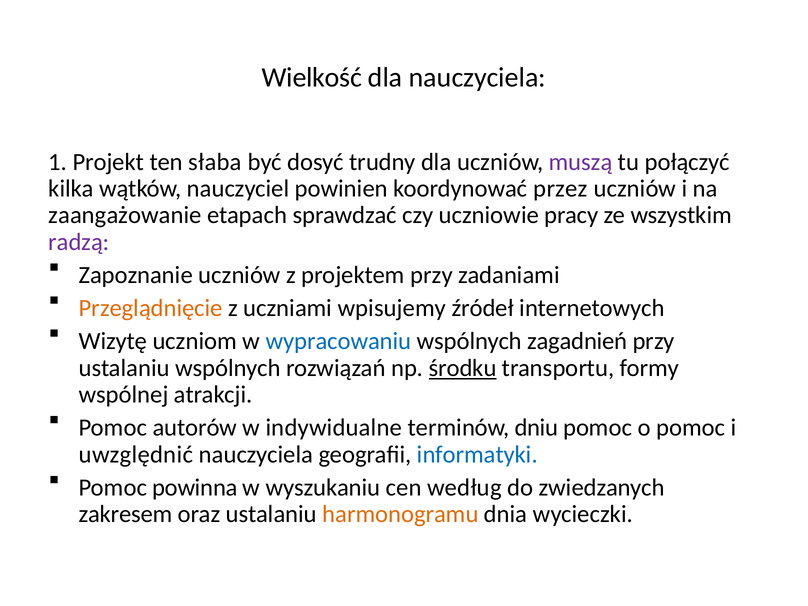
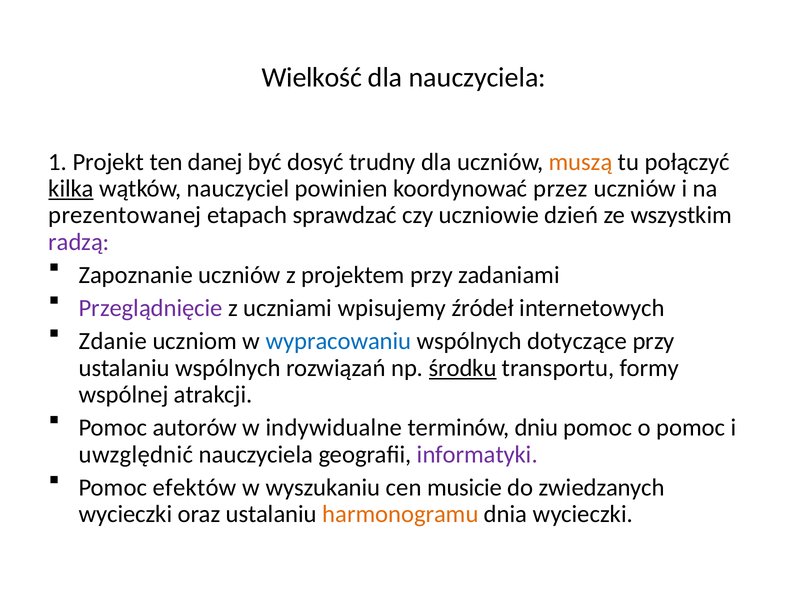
słaba: słaba -> danej
muszą colour: purple -> orange
kilka underline: none -> present
zaangażowanie: zaangażowanie -> prezentowanej
pracy: pracy -> dzień
Przeglądnięcie colour: orange -> purple
Wizytę: Wizytę -> Zdanie
zagadnień: zagadnień -> dotyczące
informatyki colour: blue -> purple
powinna: powinna -> efektów
według: według -> musicie
zakresem at (126, 514): zakresem -> wycieczki
